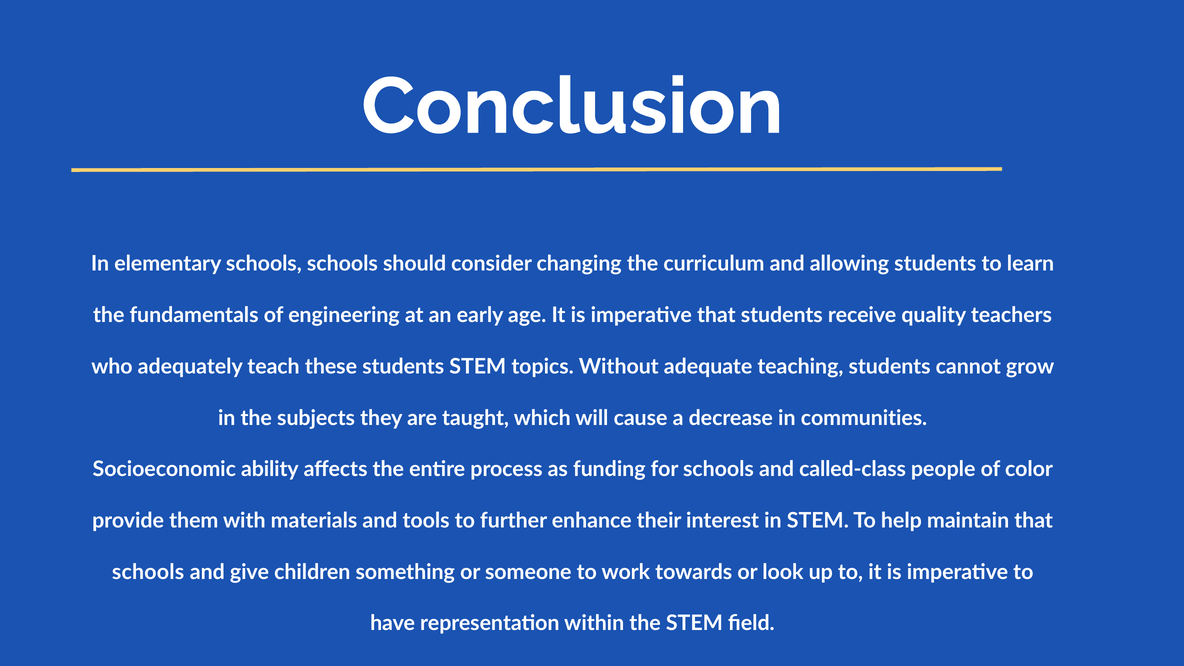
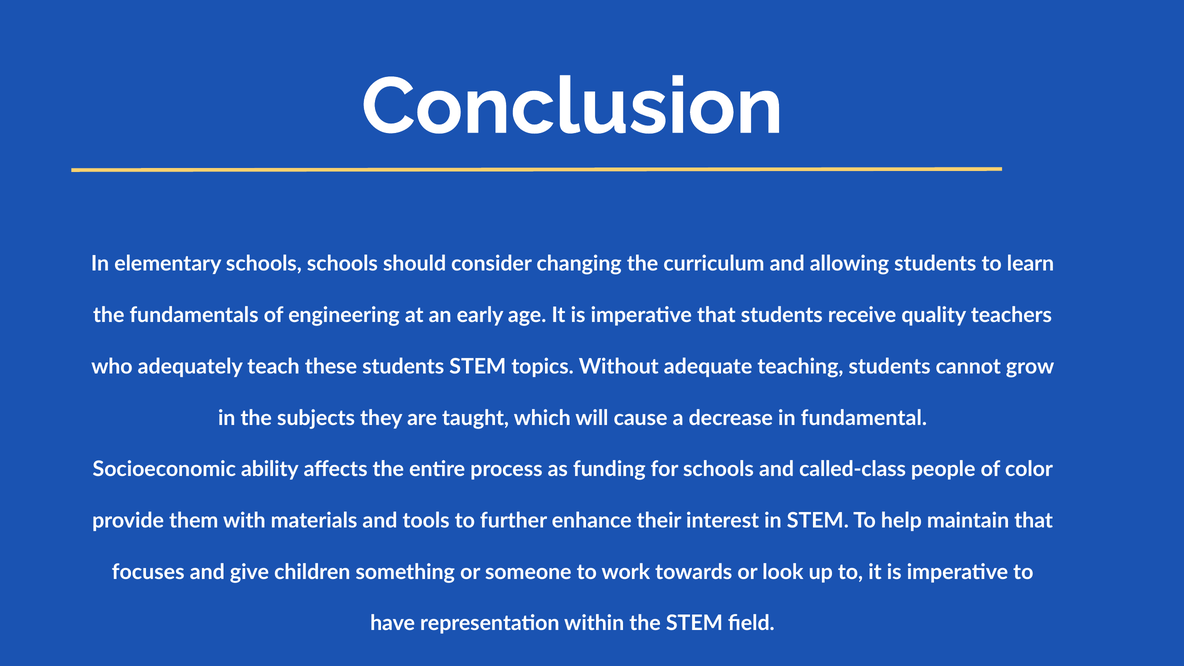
communities: communities -> fundamental
schools at (148, 572): schools -> focuses
